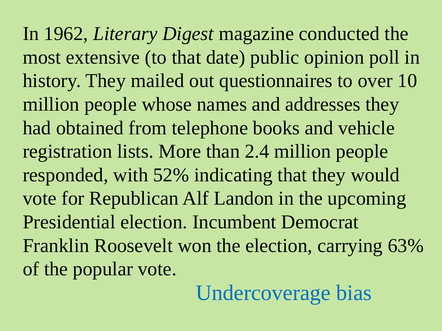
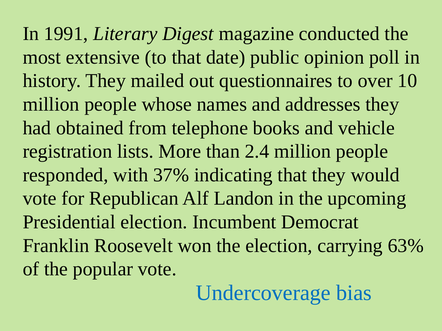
1962: 1962 -> 1991
52%: 52% -> 37%
